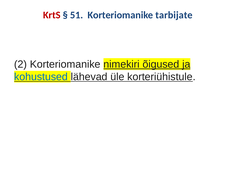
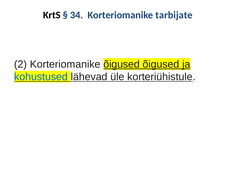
KrtS colour: red -> black
51: 51 -> 34
Korteriomanike nimekiri: nimekiri -> õigused
